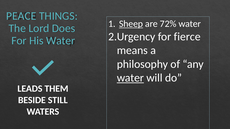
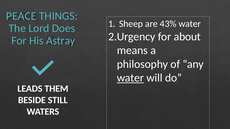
Sheep underline: present -> none
72%: 72% -> 43%
fierce: fierce -> about
His Water: Water -> Astray
